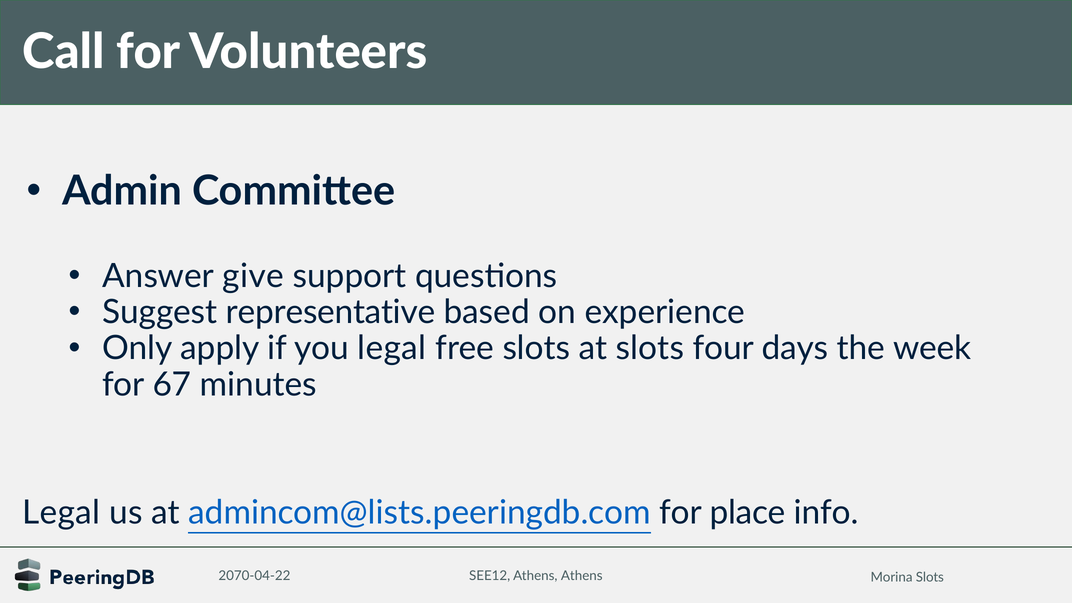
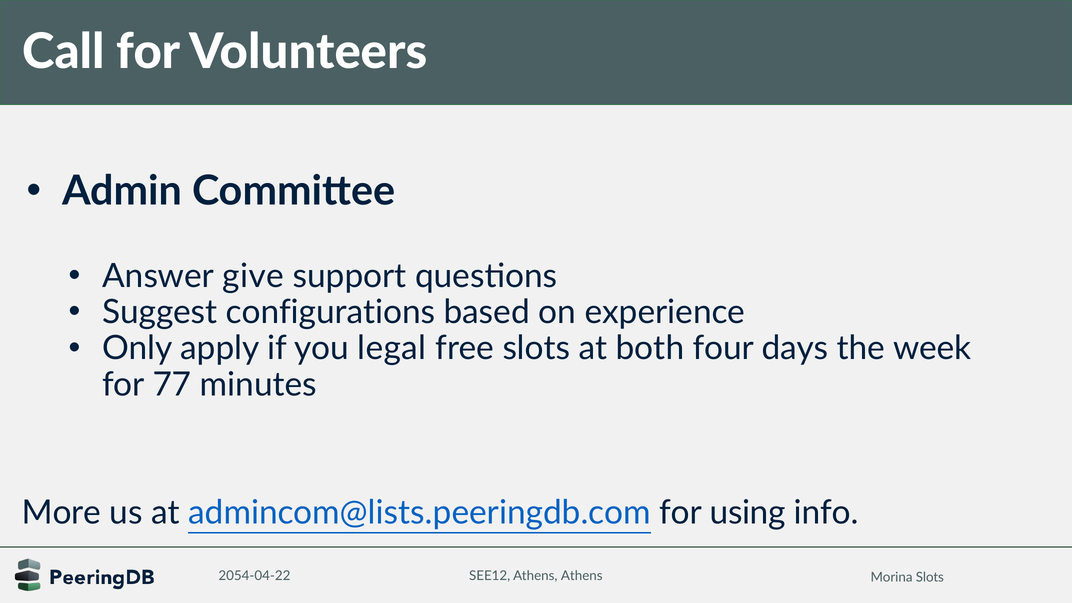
representative: representative -> configurations
at slots: slots -> both
67: 67 -> 77
Legal at (61, 513): Legal -> More
place: place -> using
2070-04-22: 2070-04-22 -> 2054-04-22
